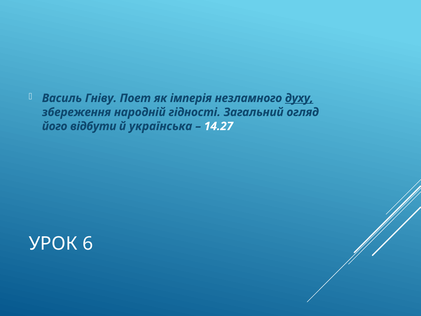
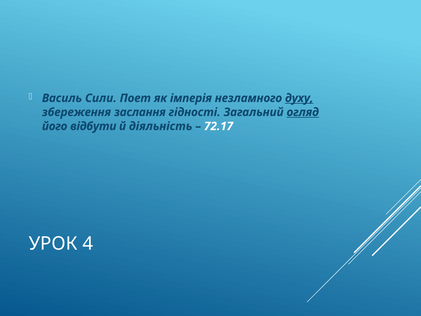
Гніву: Гніву -> Сили
народній: народній -> заслання
огляд underline: none -> present
українська: українська -> діяльність
14.27: 14.27 -> 72.17
6: 6 -> 4
